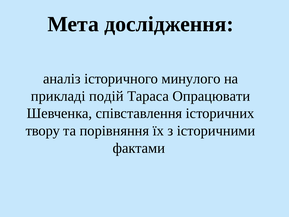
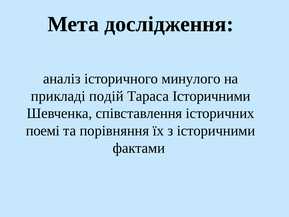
Тараса Опрацювати: Опрацювати -> Історичними
твору: твору -> поемі
